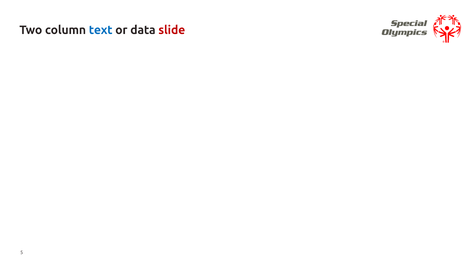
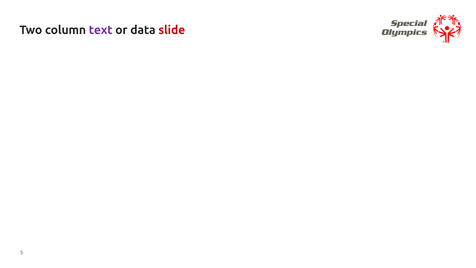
text colour: blue -> purple
